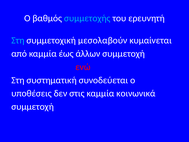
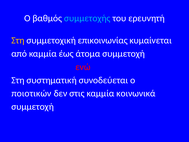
Στη at (18, 40) colour: light blue -> yellow
μεσολαβούν: μεσολαβούν -> επικοινωνίας
άλλων: άλλων -> άτομα
υποθέσεις: υποθέσεις -> ποιοτικών
